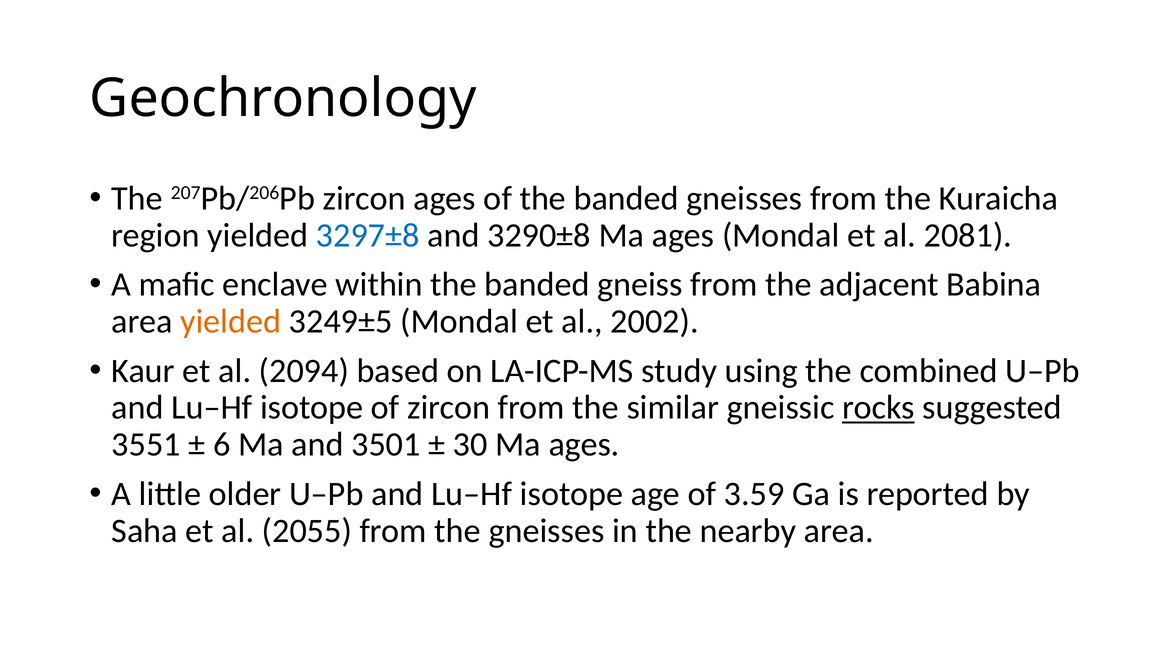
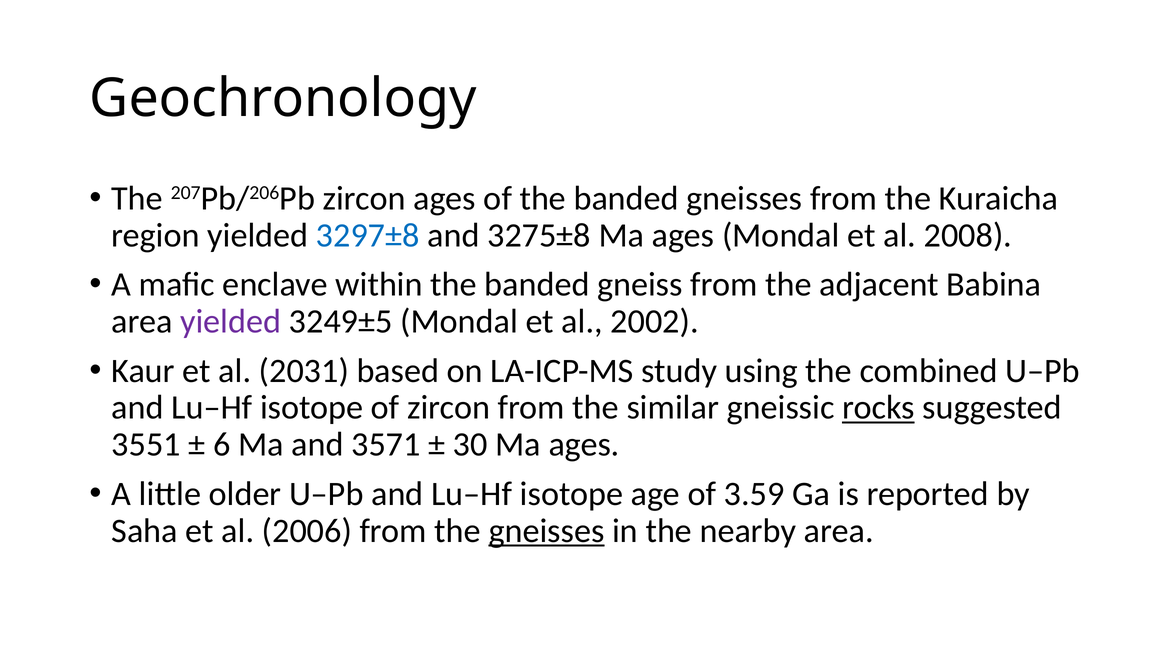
3290±8: 3290±8 -> 3275±8
2081: 2081 -> 2008
yielded at (231, 321) colour: orange -> purple
2094: 2094 -> 2031
3501: 3501 -> 3571
2055: 2055 -> 2006
gneisses at (546, 531) underline: none -> present
